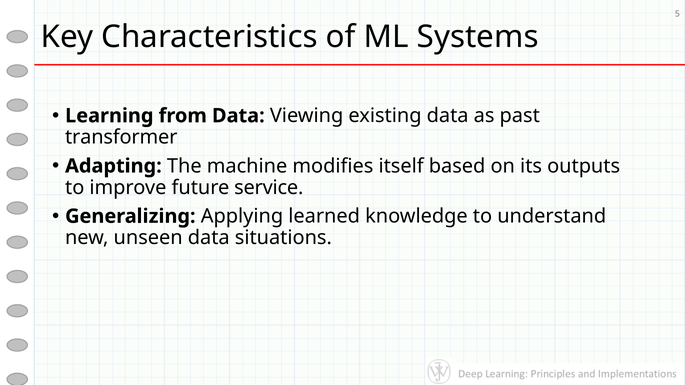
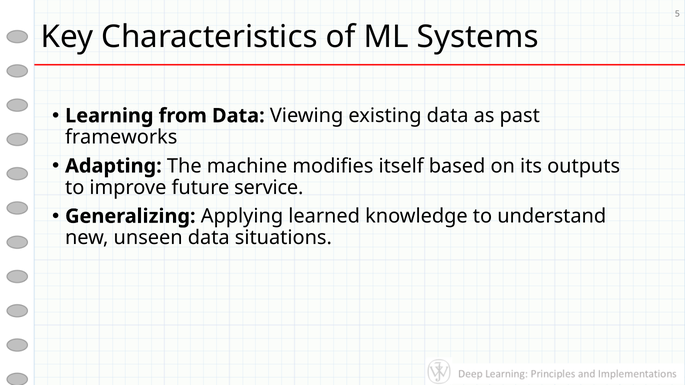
transformer: transformer -> frameworks
